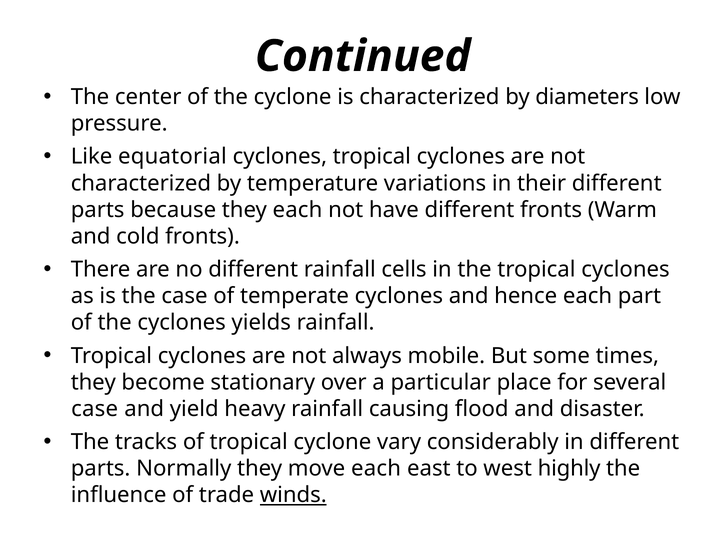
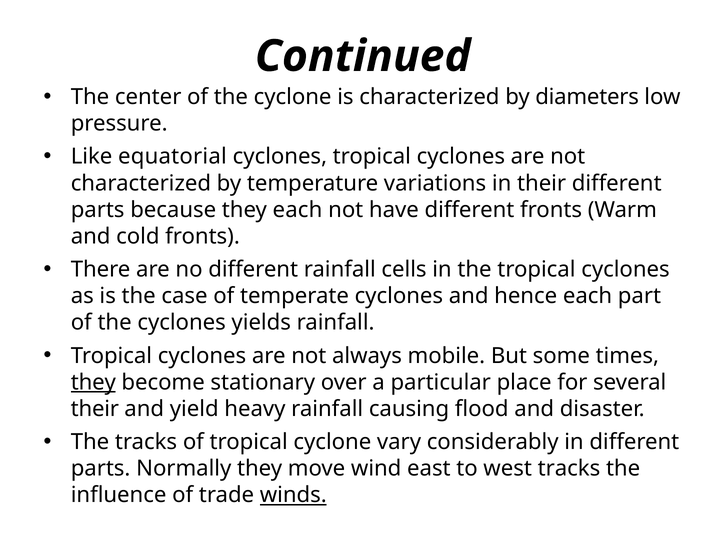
they at (93, 383) underline: none -> present
case at (95, 409): case -> their
move each: each -> wind
west highly: highly -> tracks
